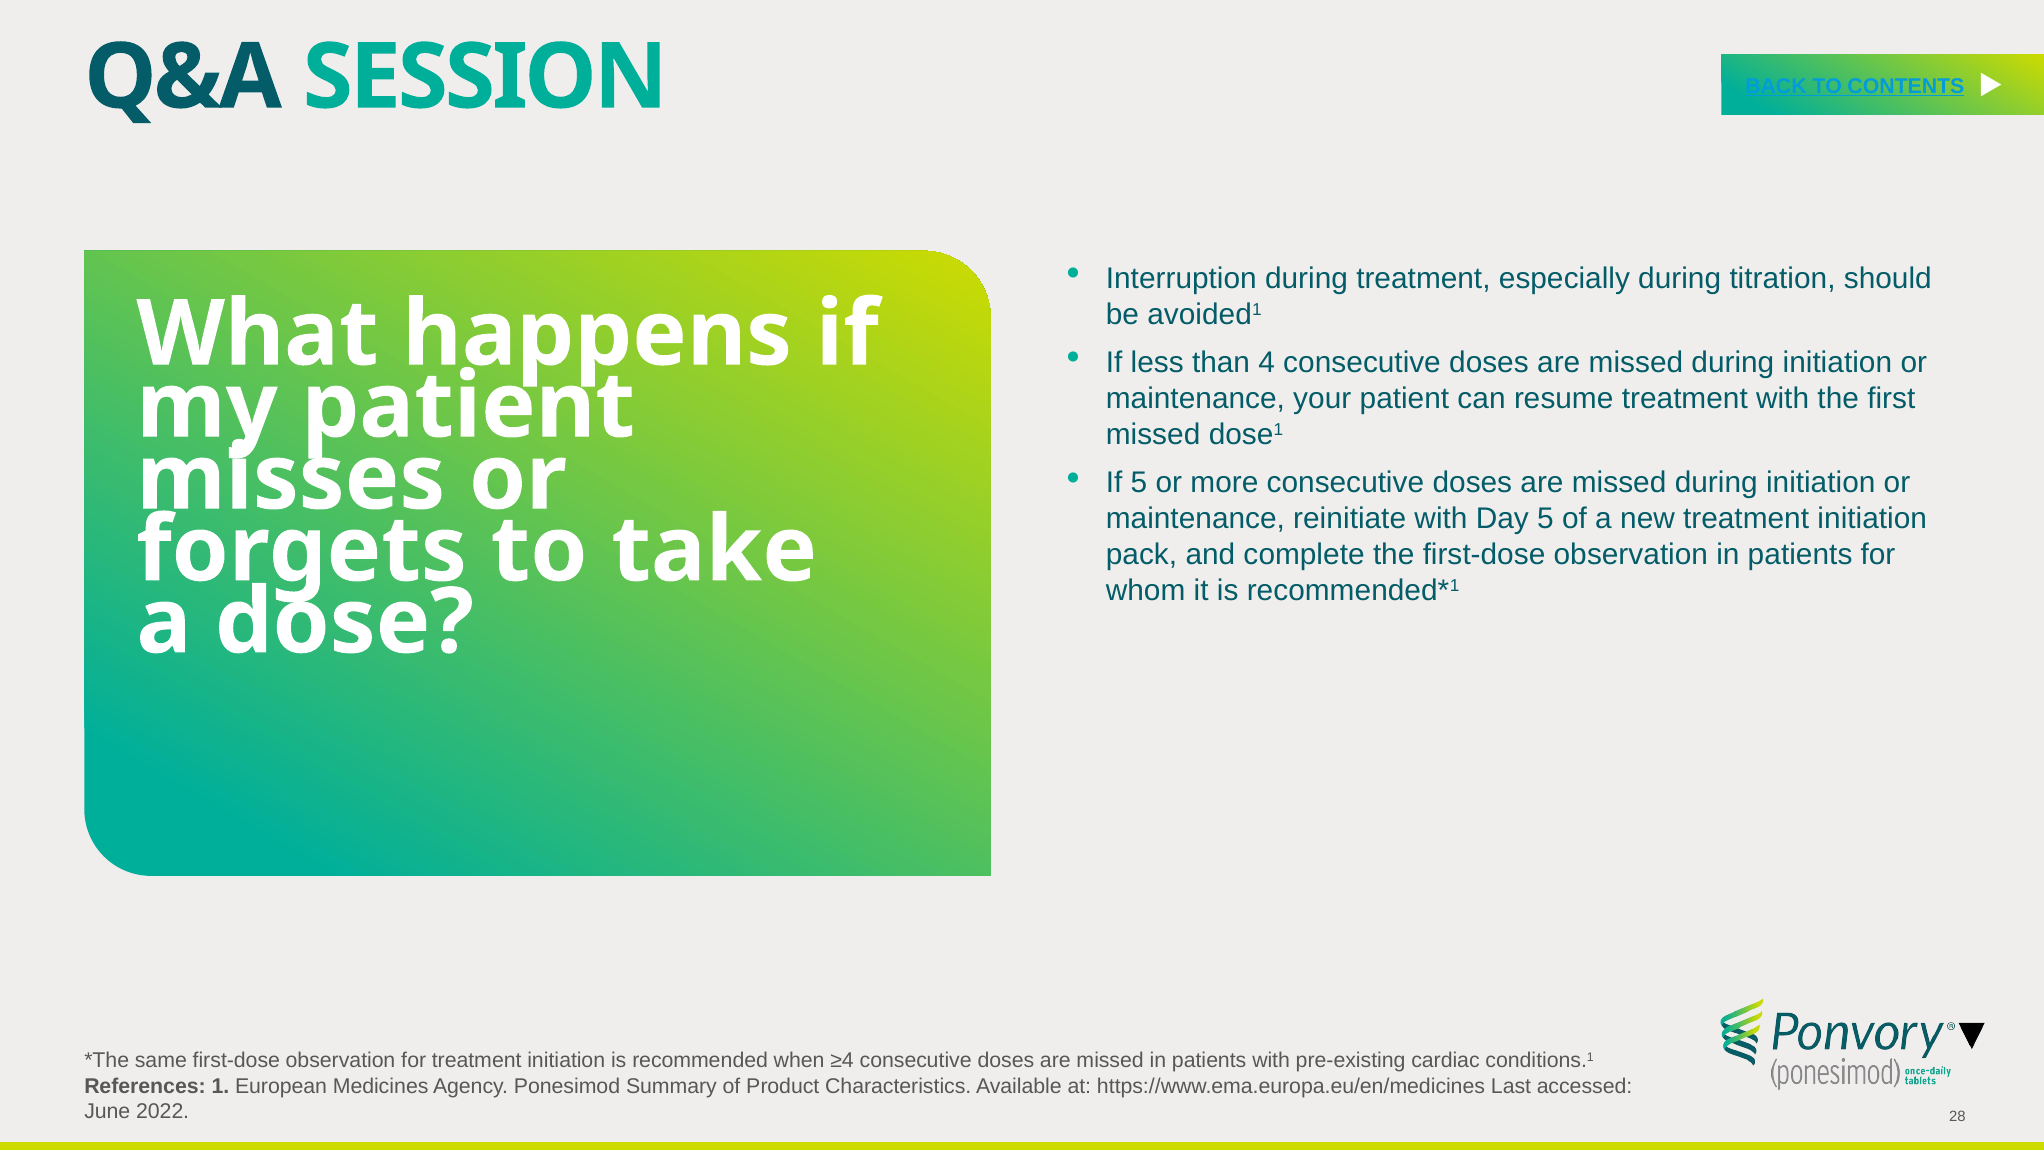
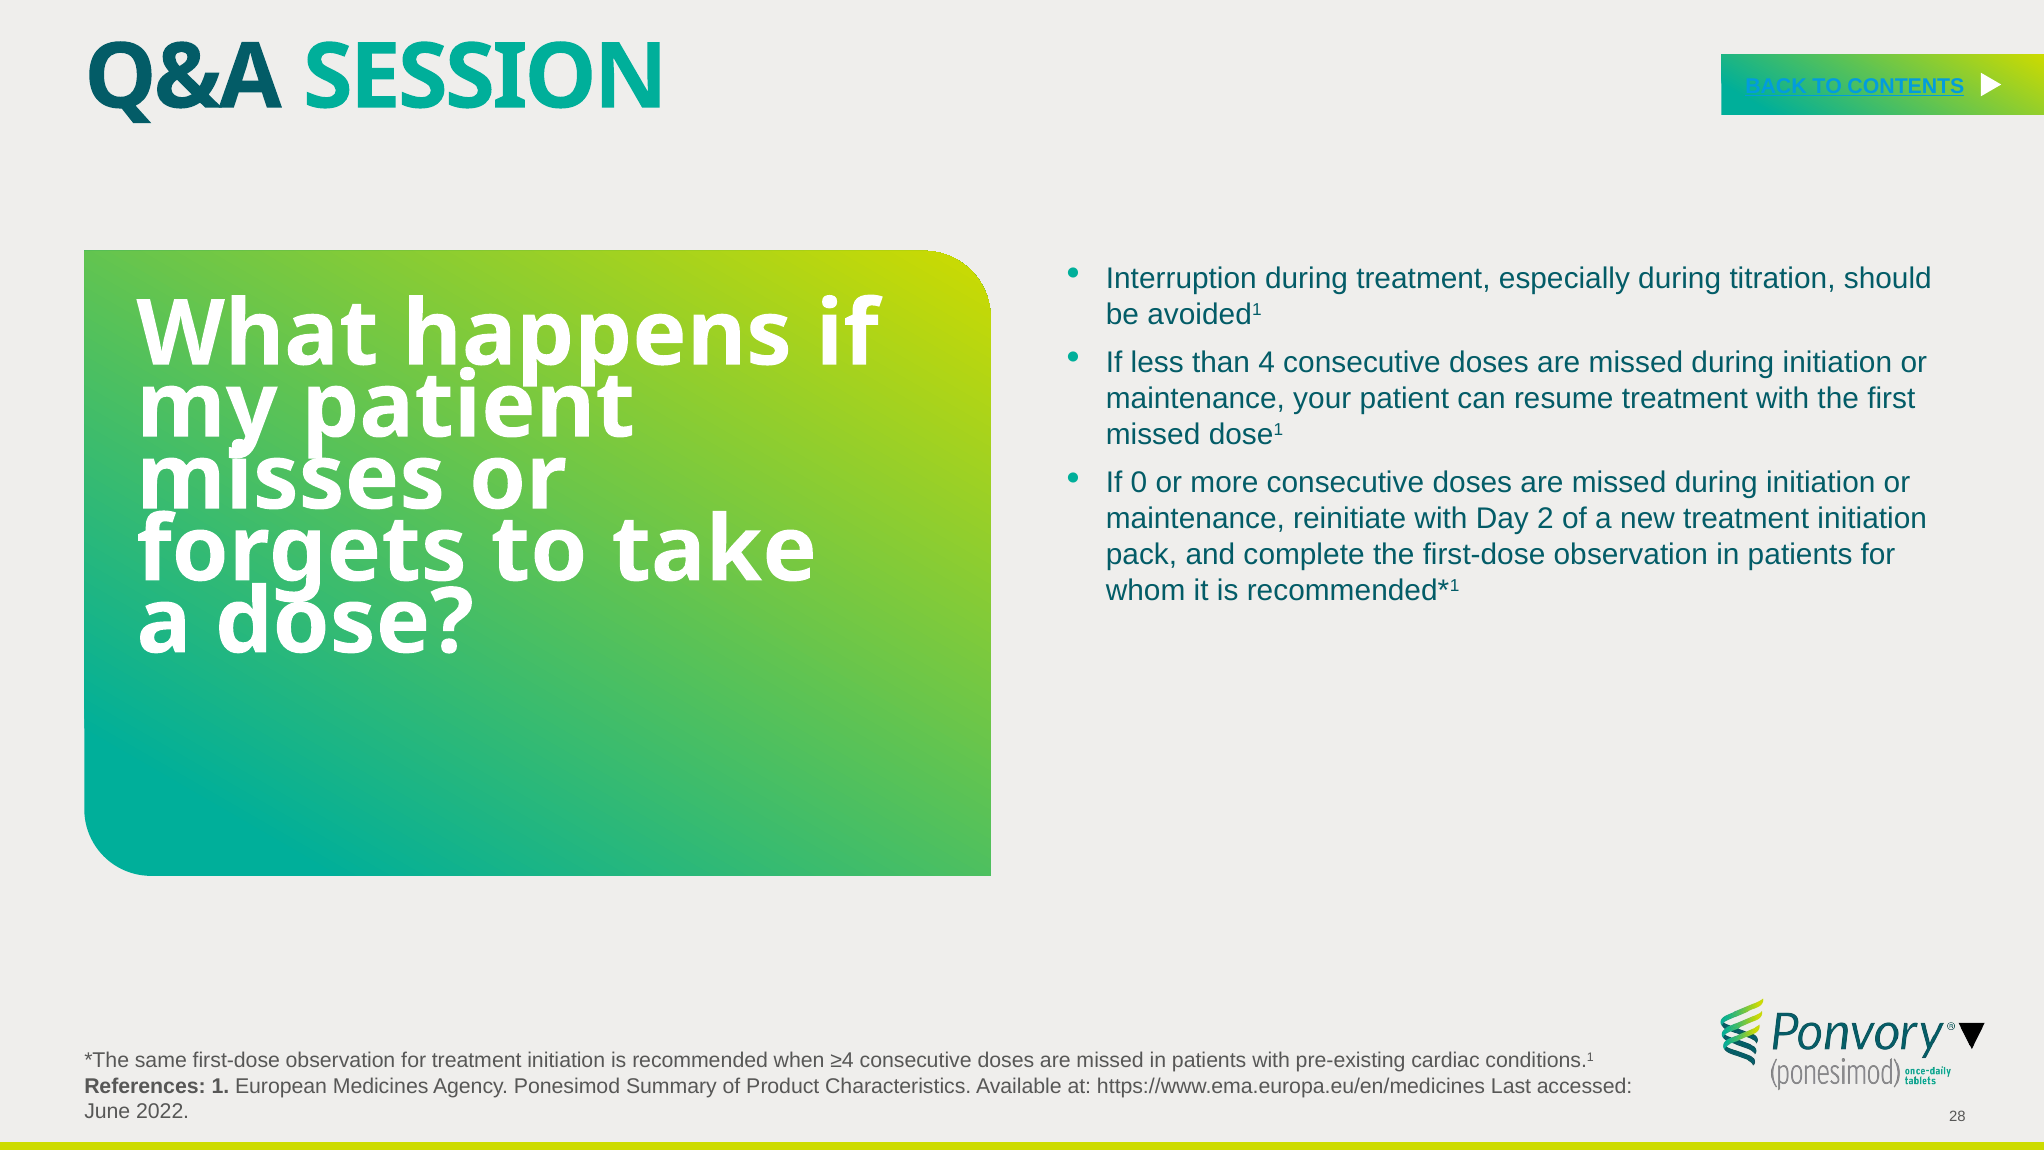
If 5: 5 -> 0
Day 5: 5 -> 2
